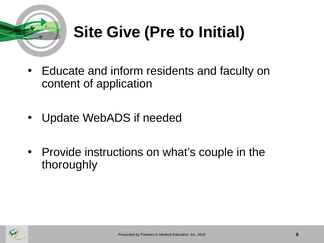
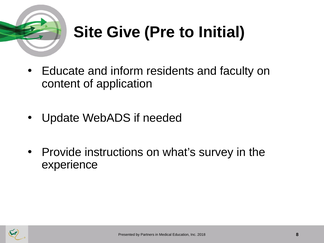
couple: couple -> survey
thoroughly: thoroughly -> experience
